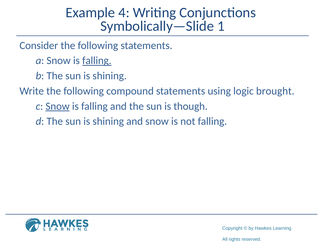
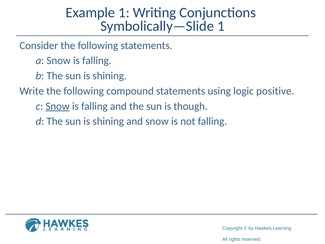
Example 4: 4 -> 1
falling at (97, 61) underline: present -> none
brought: brought -> positive
